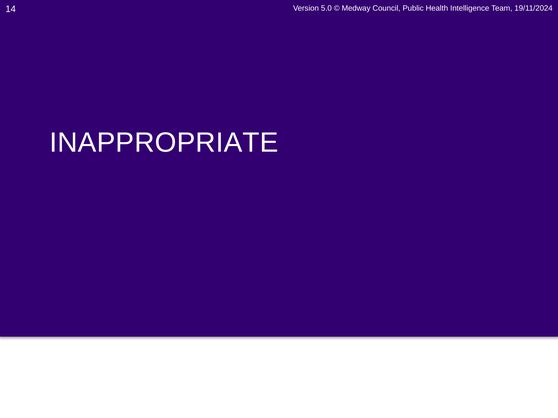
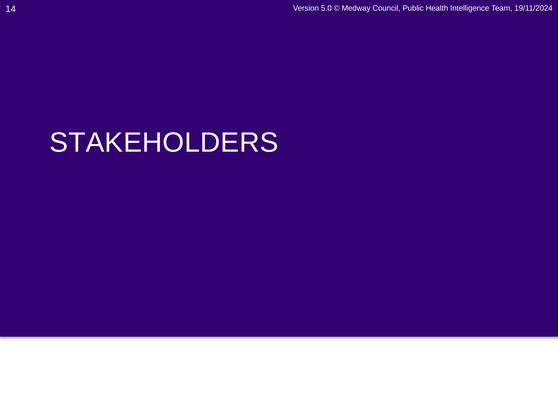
INAPPROPRIATE: INAPPROPRIATE -> STAKEHOLDERS
